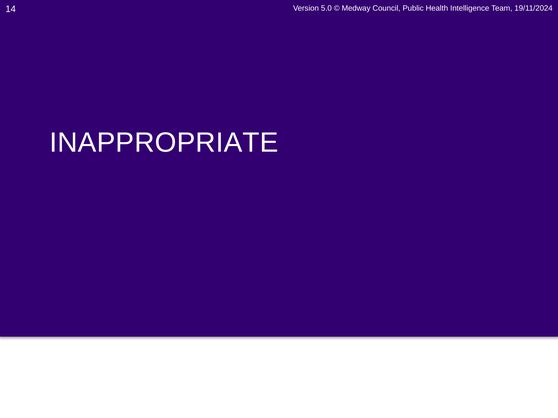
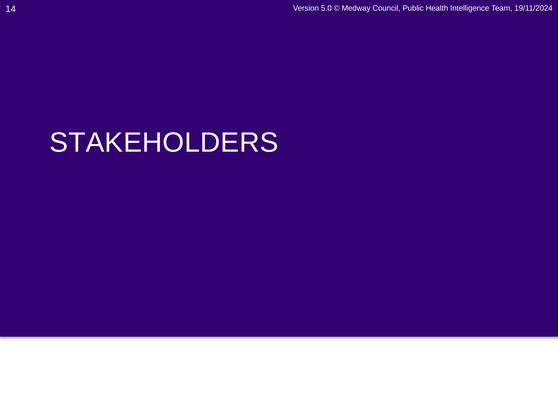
INAPPROPRIATE: INAPPROPRIATE -> STAKEHOLDERS
